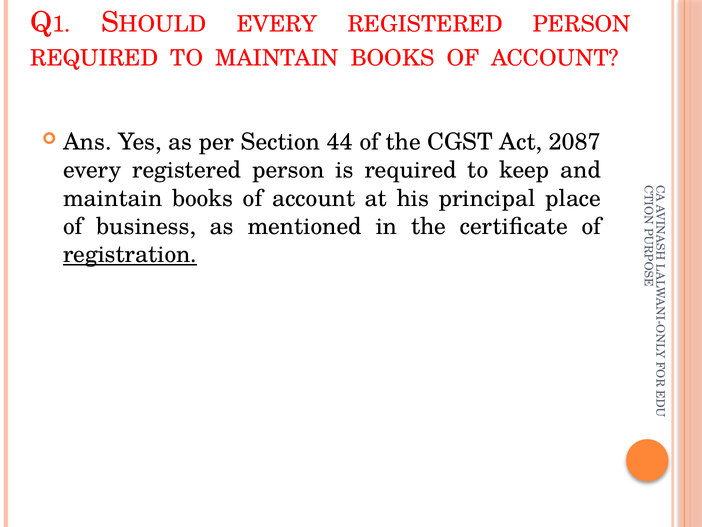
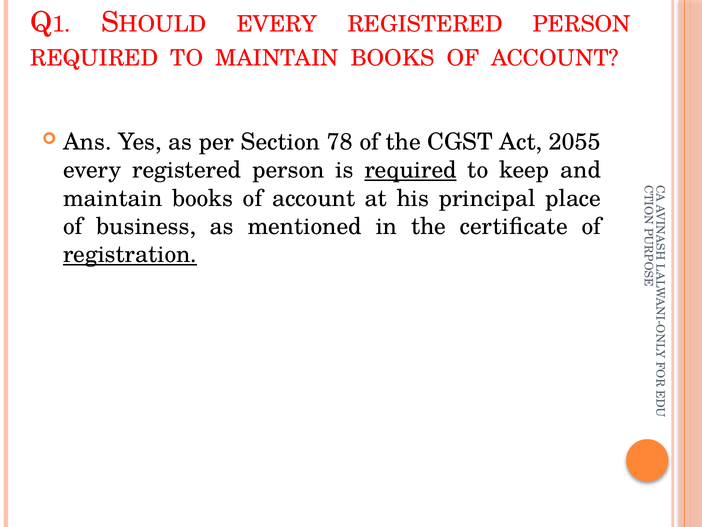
44: 44 -> 78
2087: 2087 -> 2055
required at (411, 170) underline: none -> present
